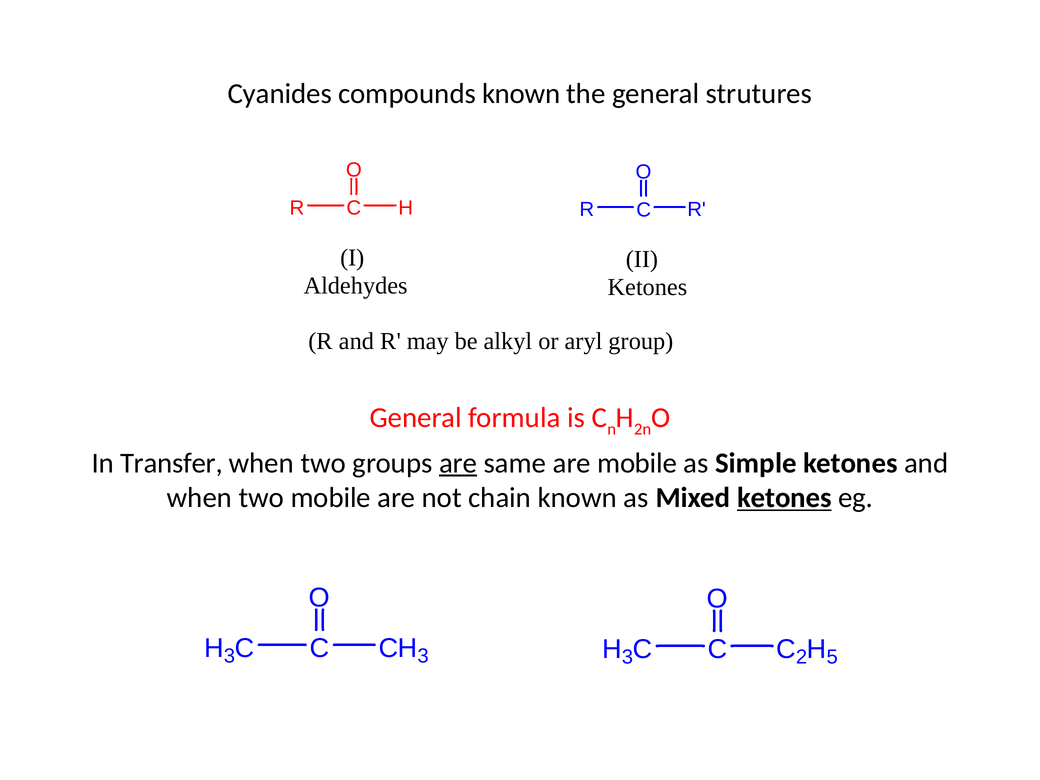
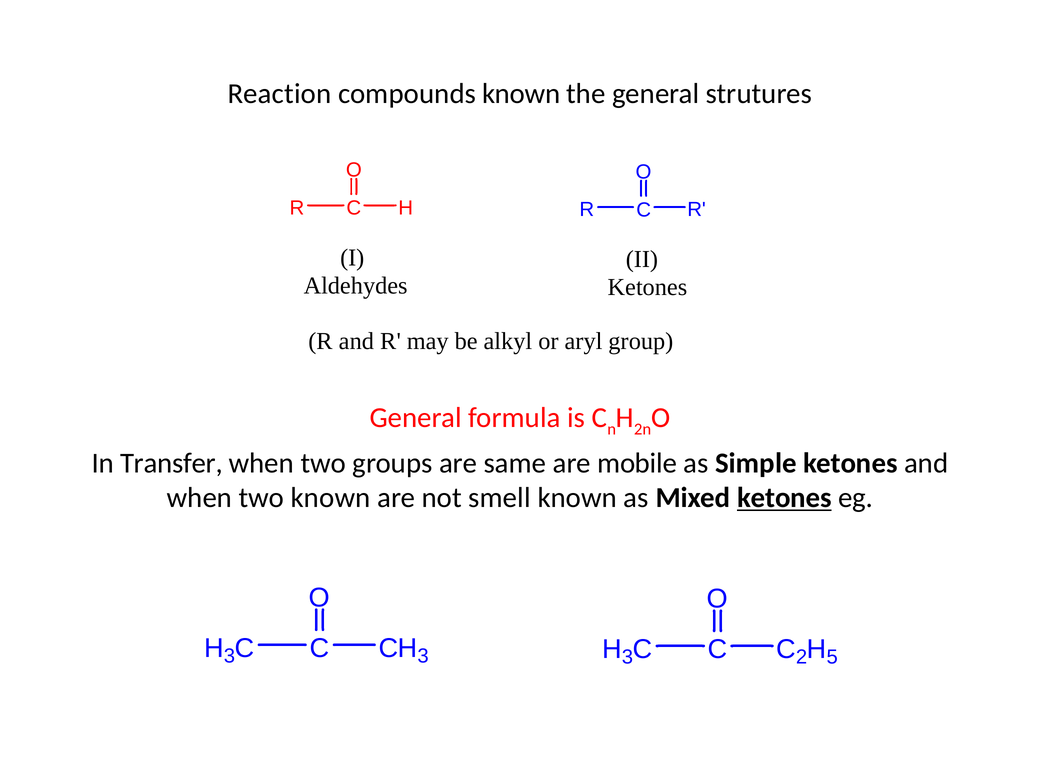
Cyanides: Cyanides -> Reaction
are at (458, 463) underline: present -> none
two mobile: mobile -> known
chain: chain -> smell
